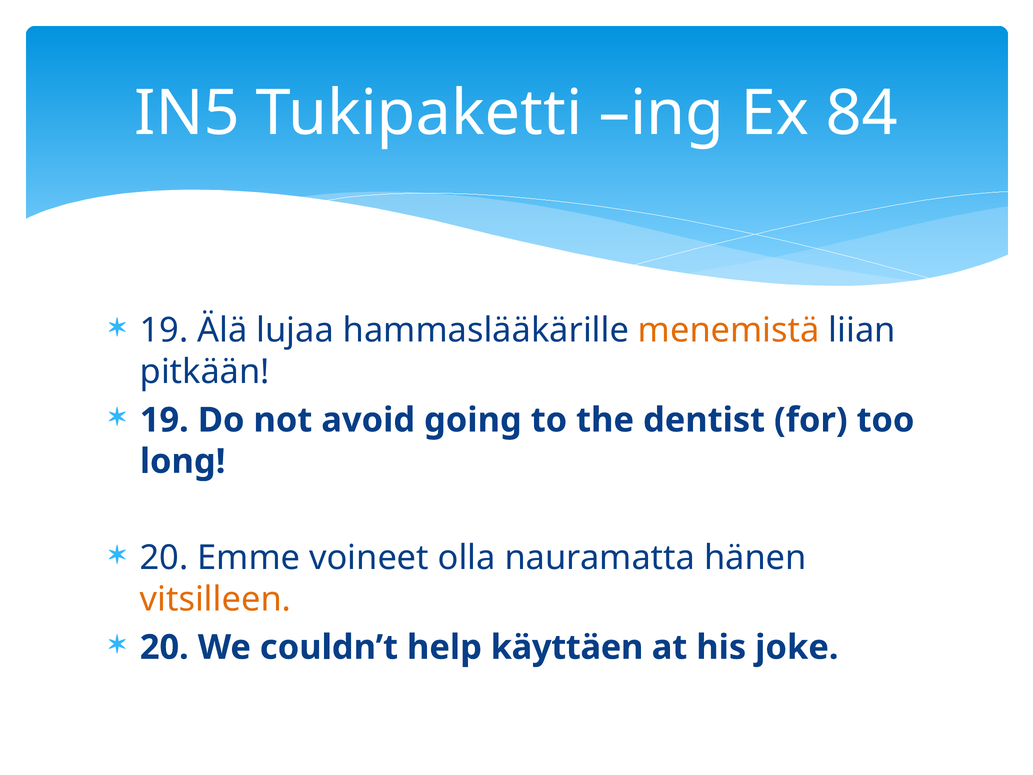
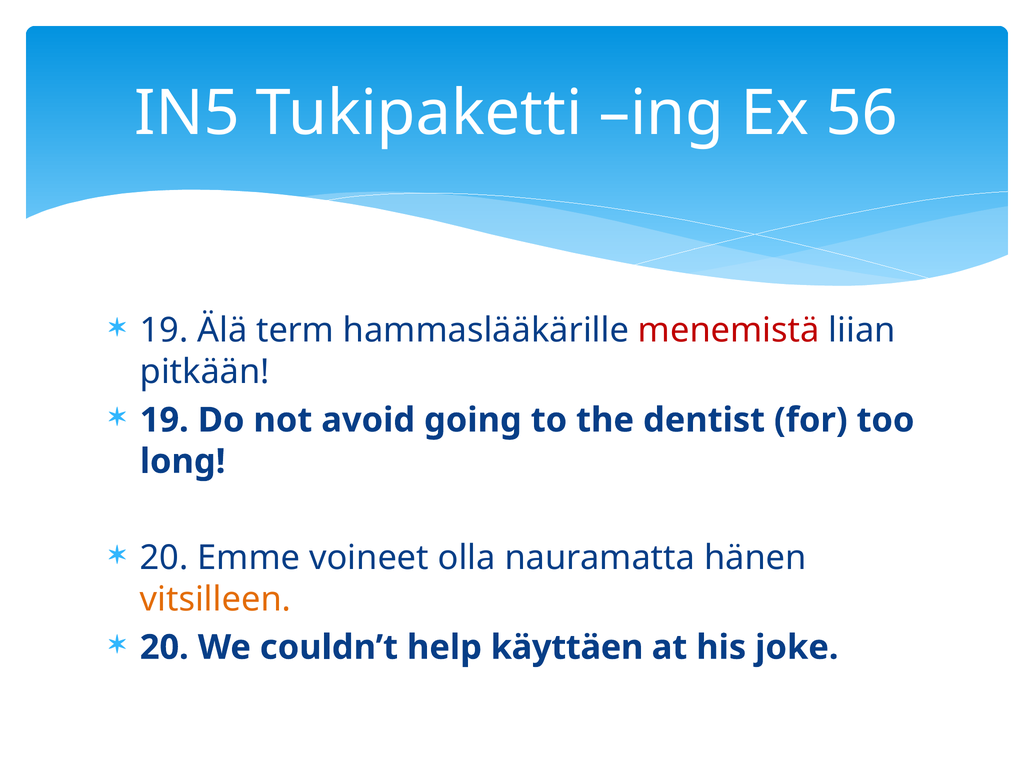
84: 84 -> 56
lujaa: lujaa -> term
menemistä colour: orange -> red
